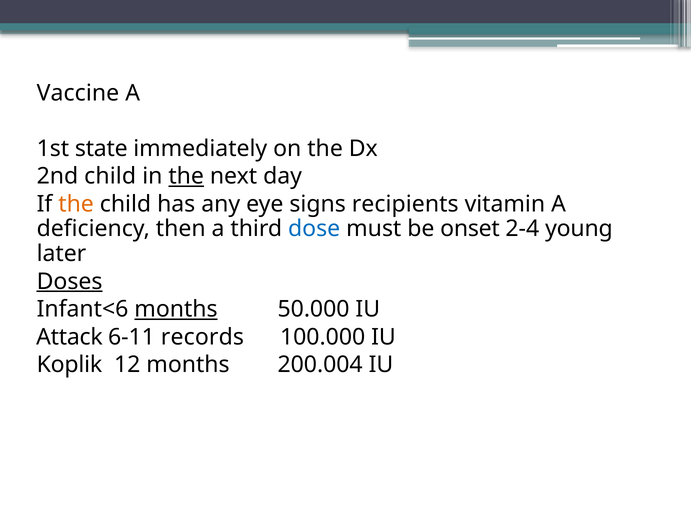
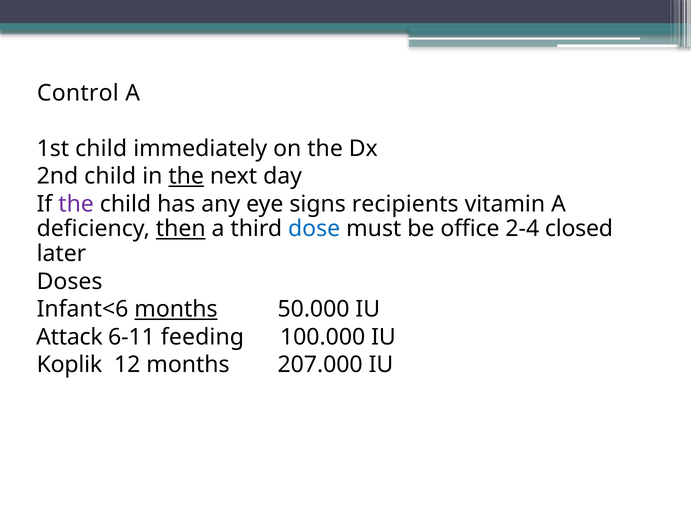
Vaccine: Vaccine -> Control
1st state: state -> child
the at (76, 204) colour: orange -> purple
then underline: none -> present
onset: onset -> office
young: young -> closed
Doses underline: present -> none
records: records -> feeding
200.004: 200.004 -> 207.000
